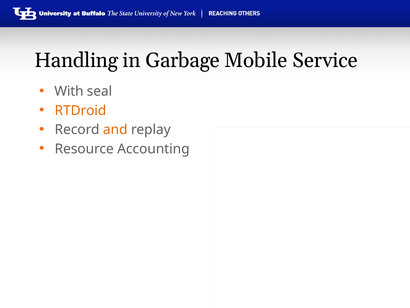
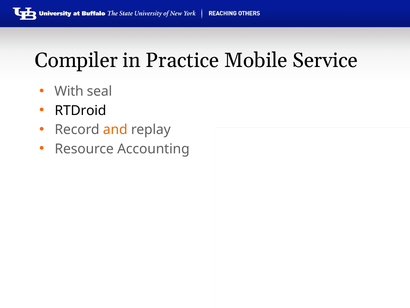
Handling: Handling -> Compiler
Garbage: Garbage -> Practice
RTDroid colour: orange -> black
